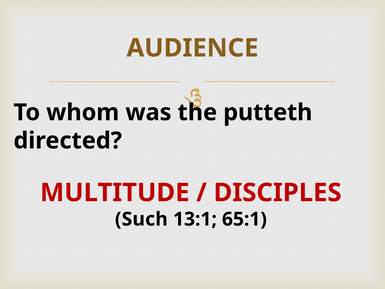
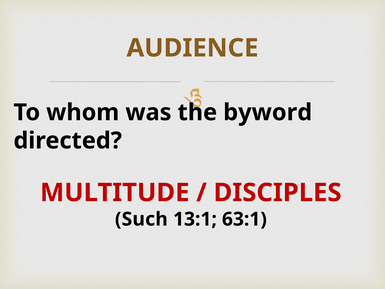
putteth: putteth -> byword
65:1: 65:1 -> 63:1
